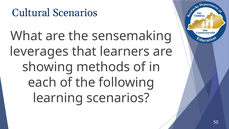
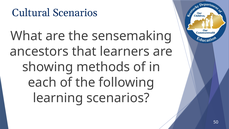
leverages: leverages -> ancestors
